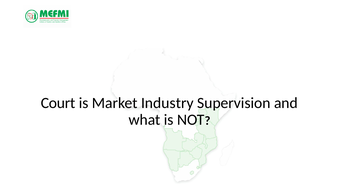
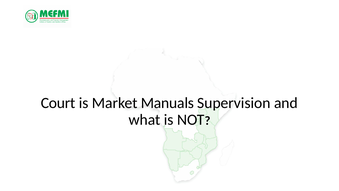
Industry: Industry -> Manuals
